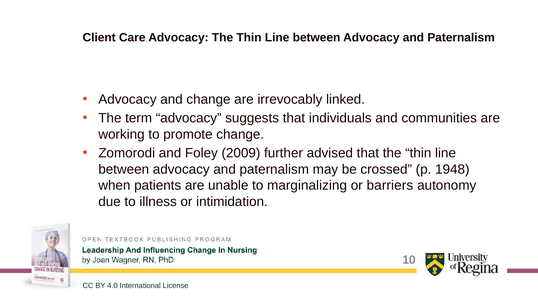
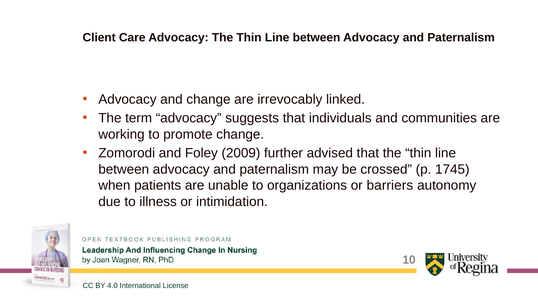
1948: 1948 -> 1745
marginalizing: marginalizing -> organizations
